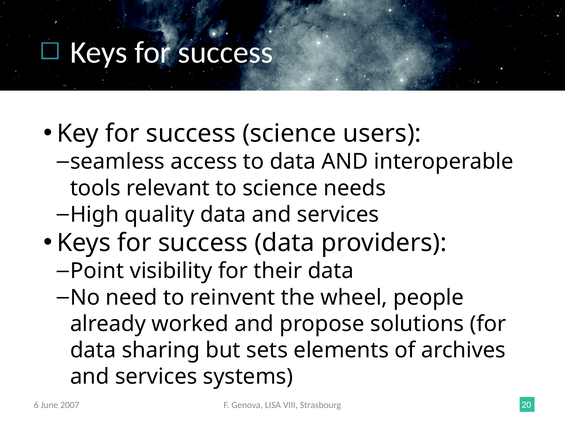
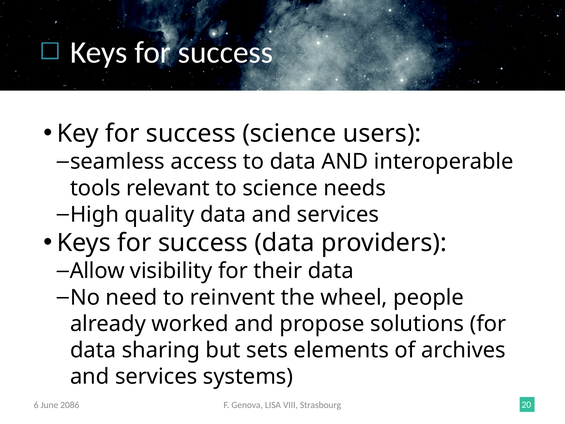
Point: Point -> Allow
2007: 2007 -> 2086
